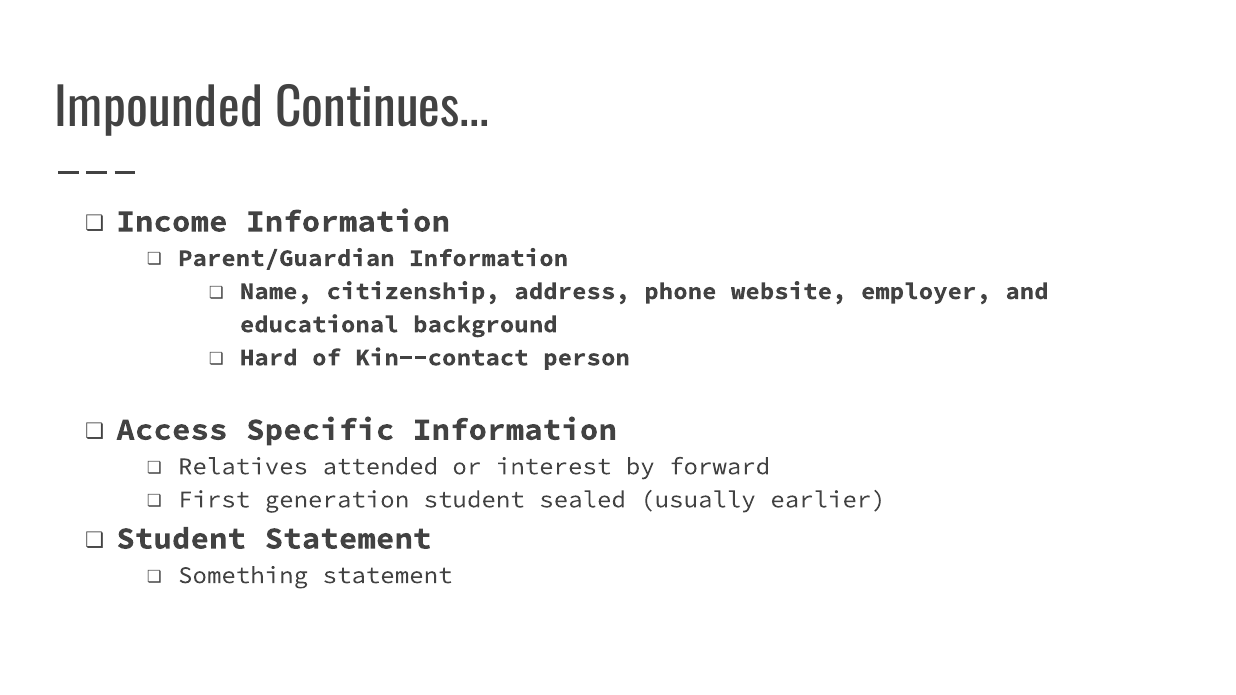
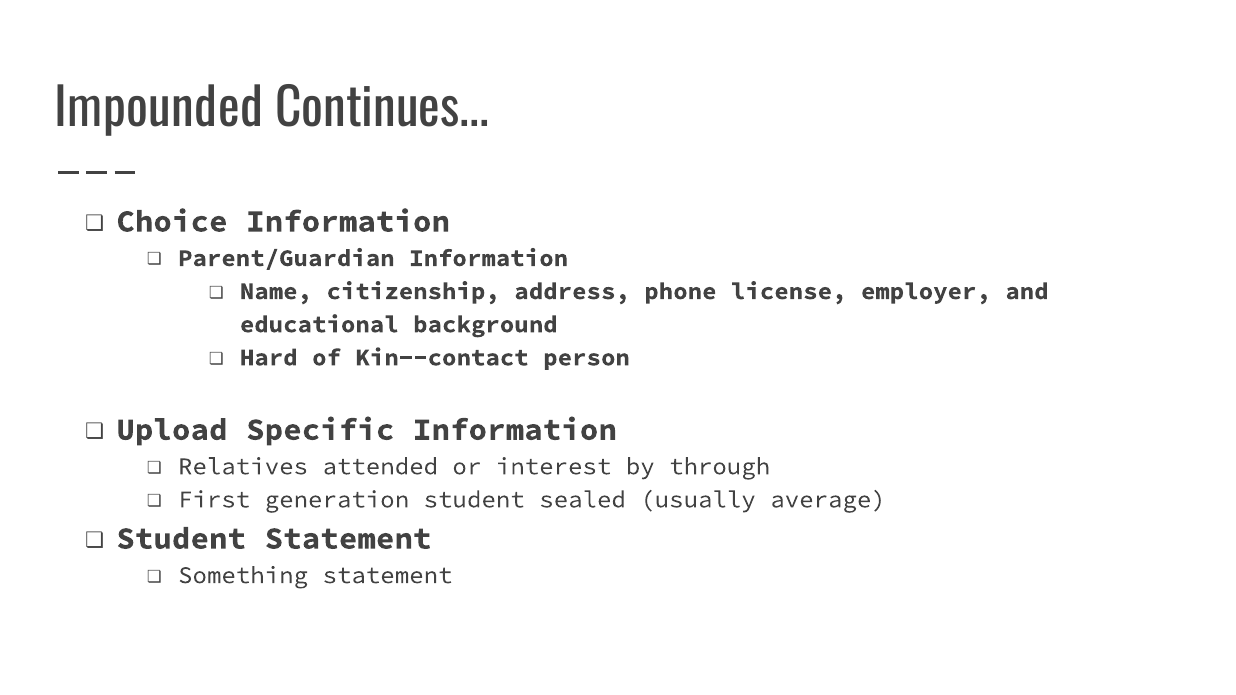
Income: Income -> Choice
website: website -> license
Access: Access -> Upload
forward: forward -> through
earlier: earlier -> average
